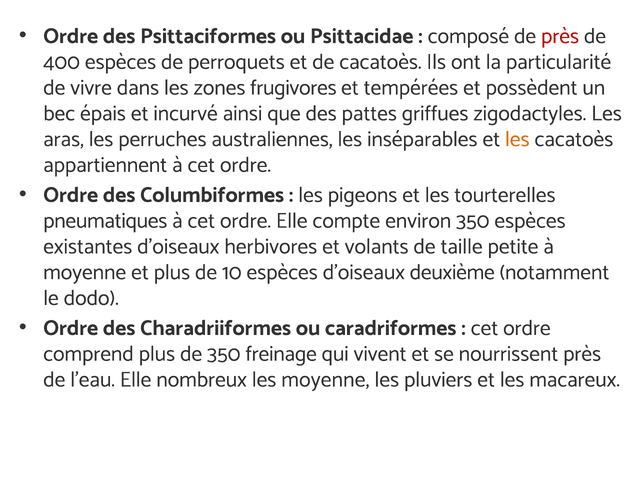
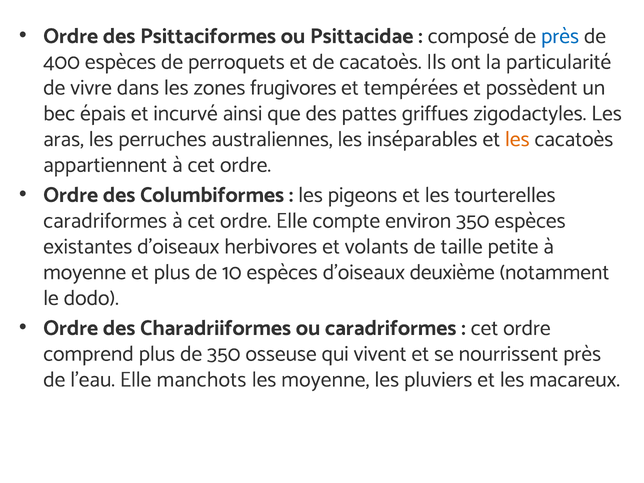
près at (560, 36) colour: red -> blue
pneumatiques at (105, 221): pneumatiques -> caradriformes
freinage: freinage -> osseuse
nombreux: nombreux -> manchots
